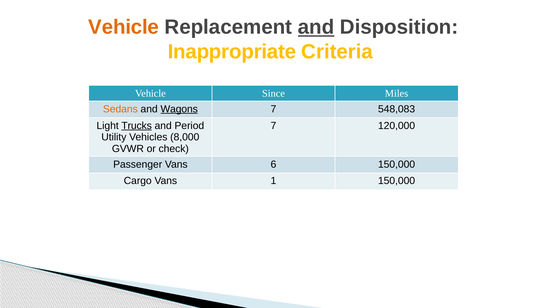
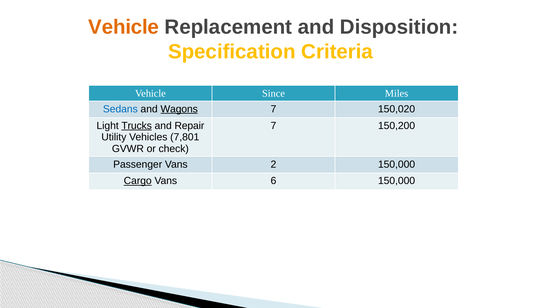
and at (316, 27) underline: present -> none
Inappropriate: Inappropriate -> Specification
Sedans colour: orange -> blue
548,083: 548,083 -> 150,020
Period: Period -> Repair
120,000: 120,000 -> 150,200
8,000: 8,000 -> 7,801
6: 6 -> 2
Cargo underline: none -> present
1: 1 -> 6
